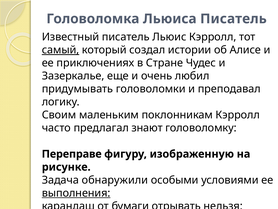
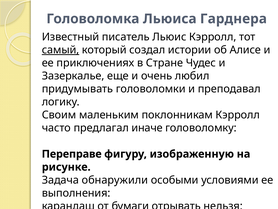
Льюиса Писатель: Писатель -> Гарднера
знают: знают -> иначе
выполнения underline: present -> none
